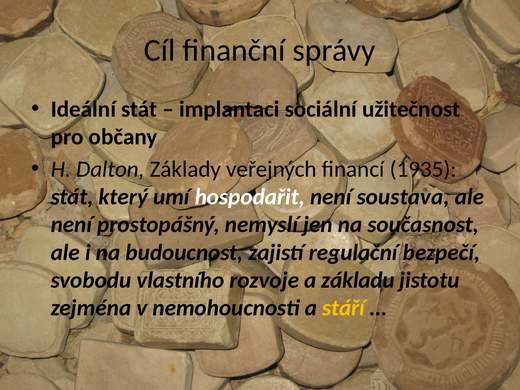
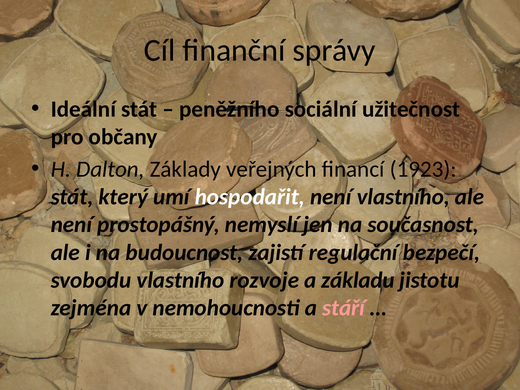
implantaci: implantaci -> peněžního
1935: 1935 -> 1923
není soustava: soustava -> vlastního
stáří colour: yellow -> pink
